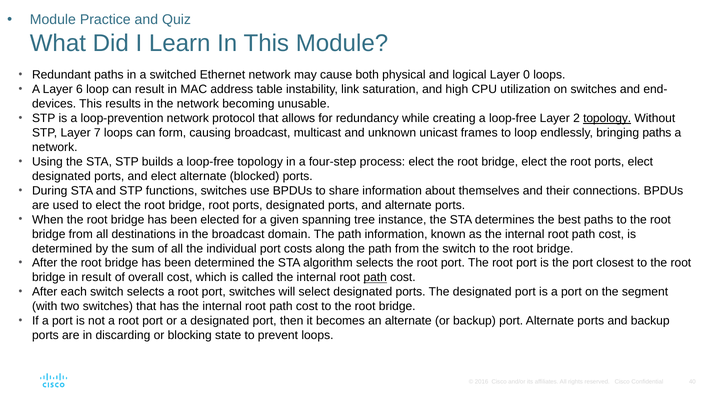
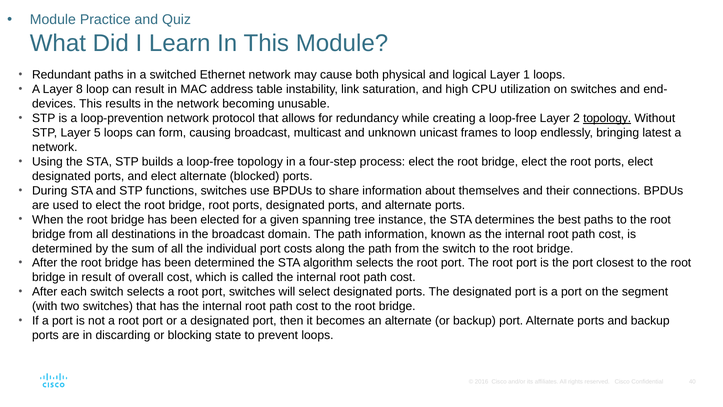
0: 0 -> 1
6: 6 -> 8
7: 7 -> 5
bringing paths: paths -> latest
path at (375, 277) underline: present -> none
